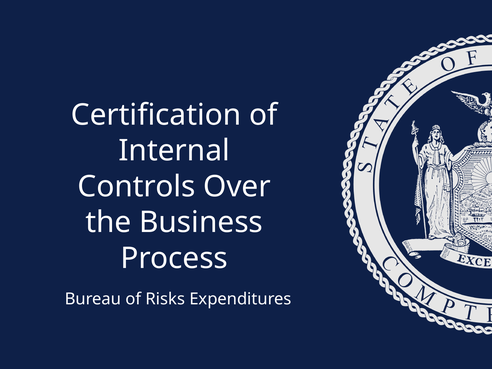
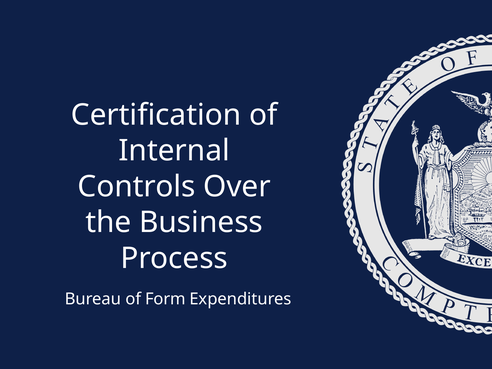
Risks: Risks -> Form
